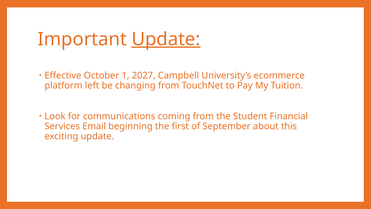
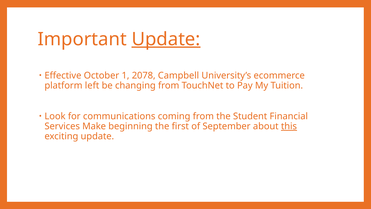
2027: 2027 -> 2078
Email: Email -> Make
this underline: none -> present
